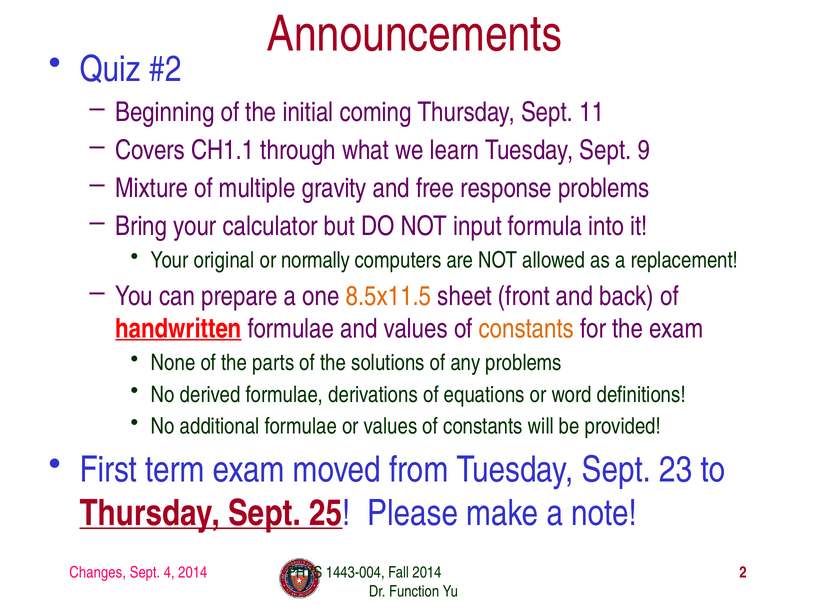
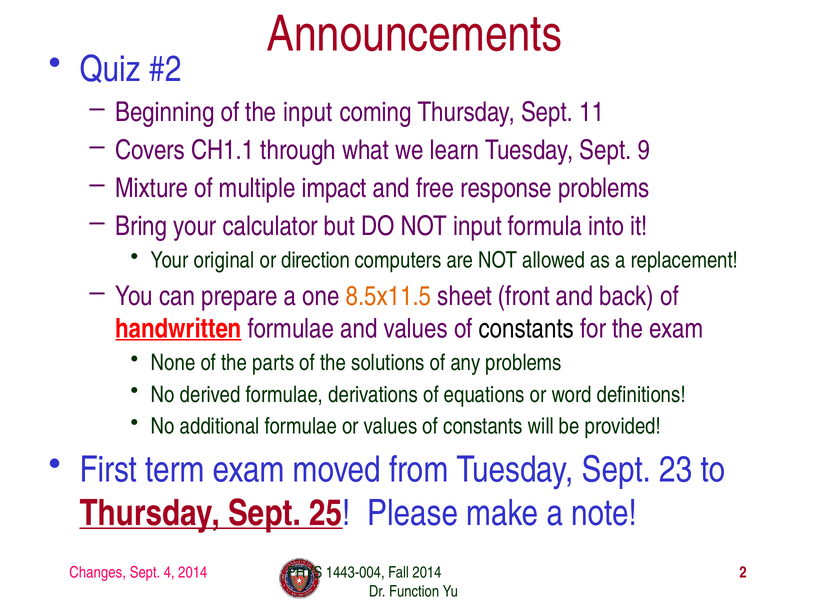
the initial: initial -> input
gravity: gravity -> impact
normally: normally -> direction
constants at (526, 329) colour: orange -> black
